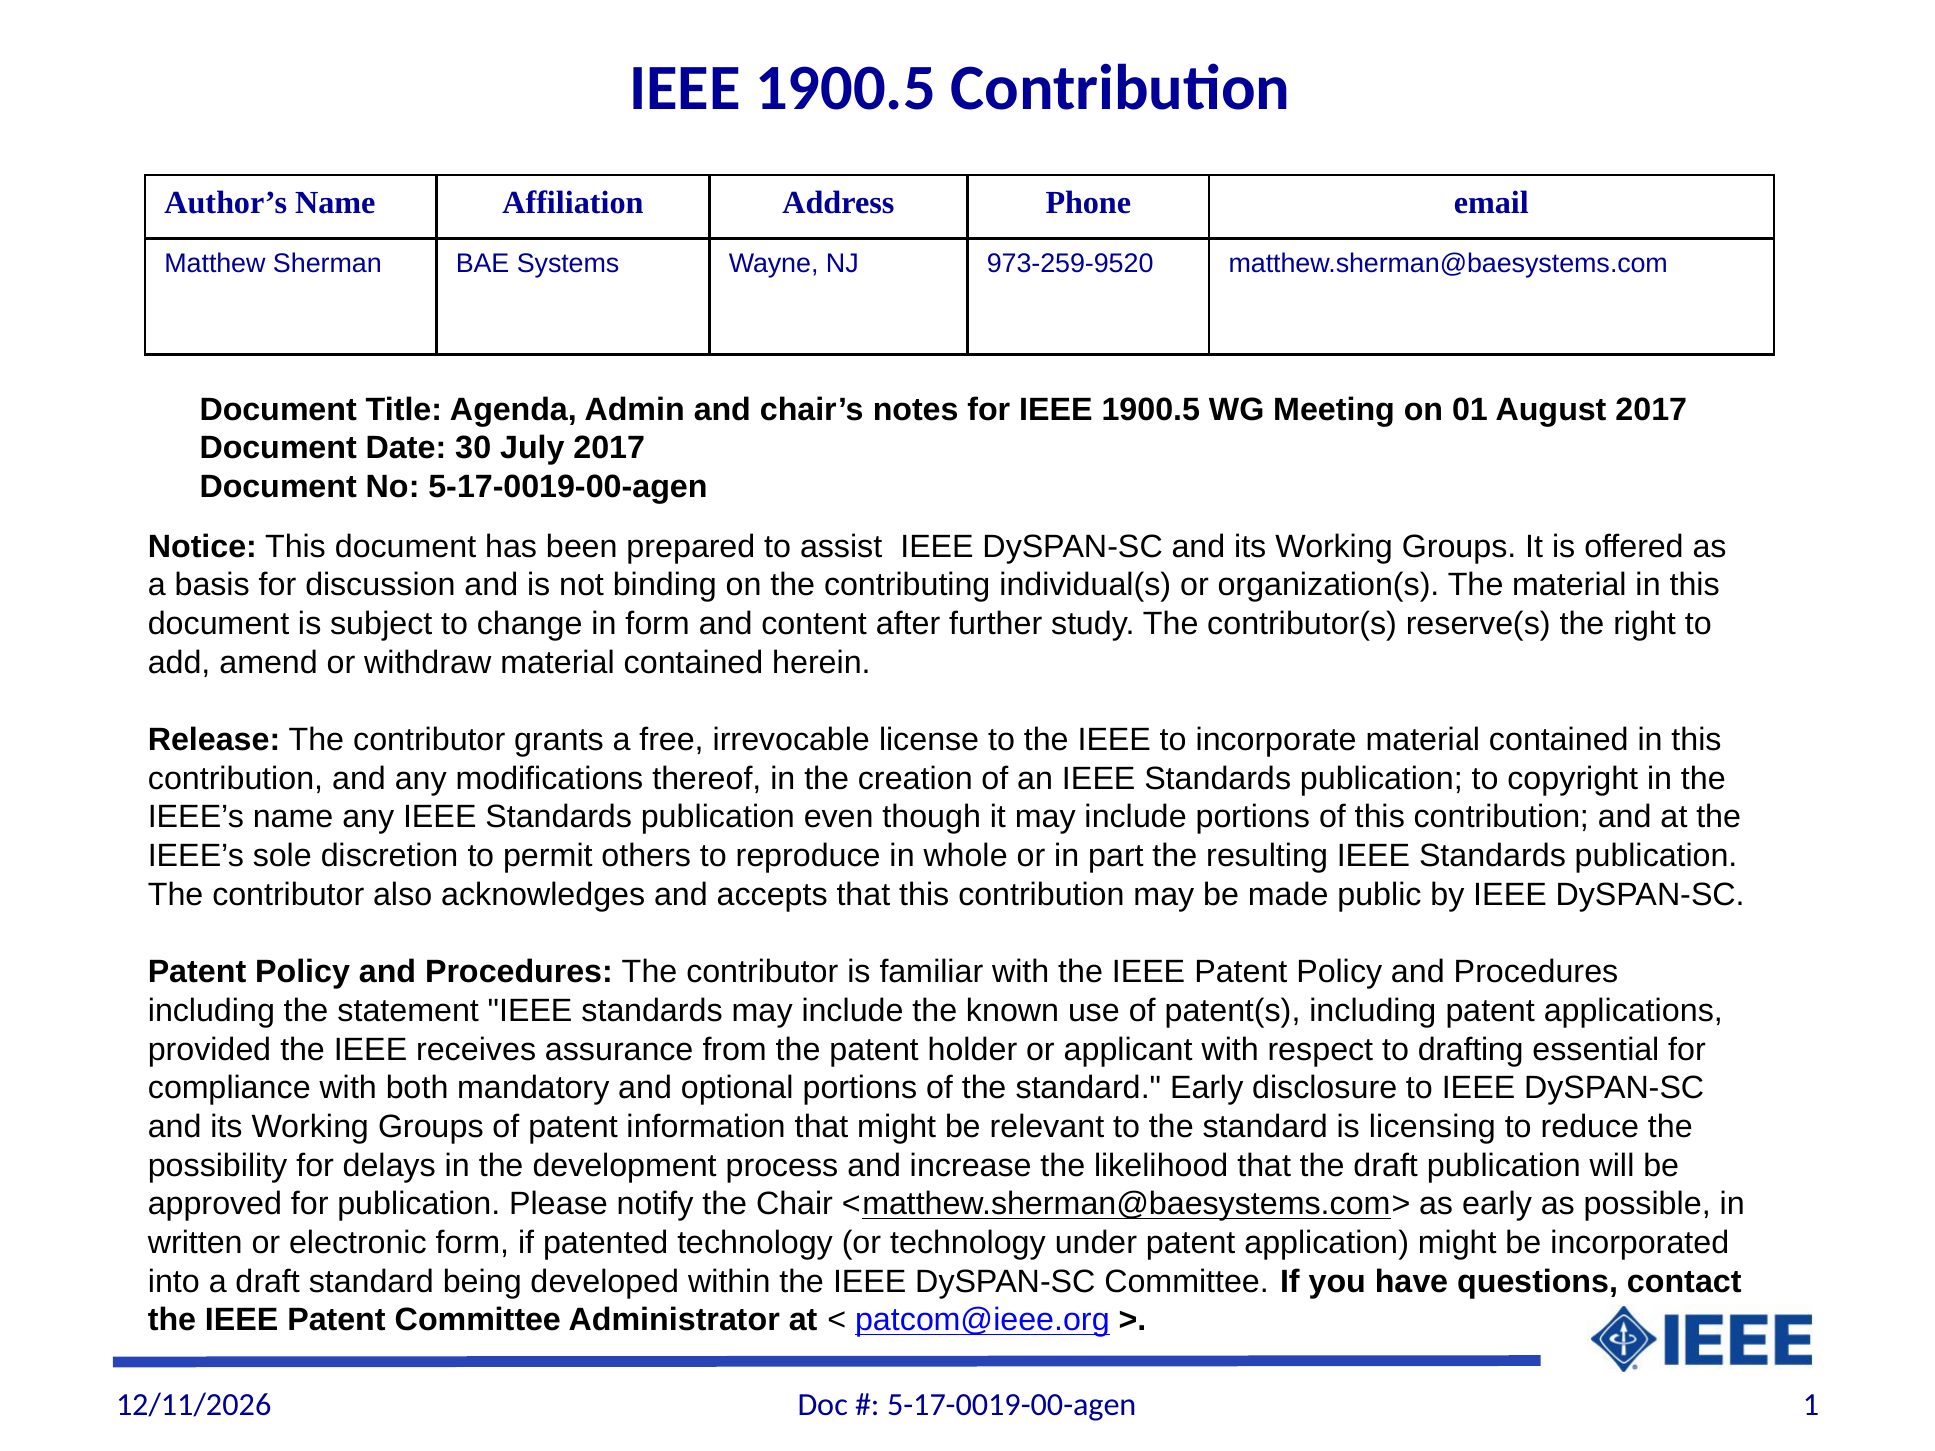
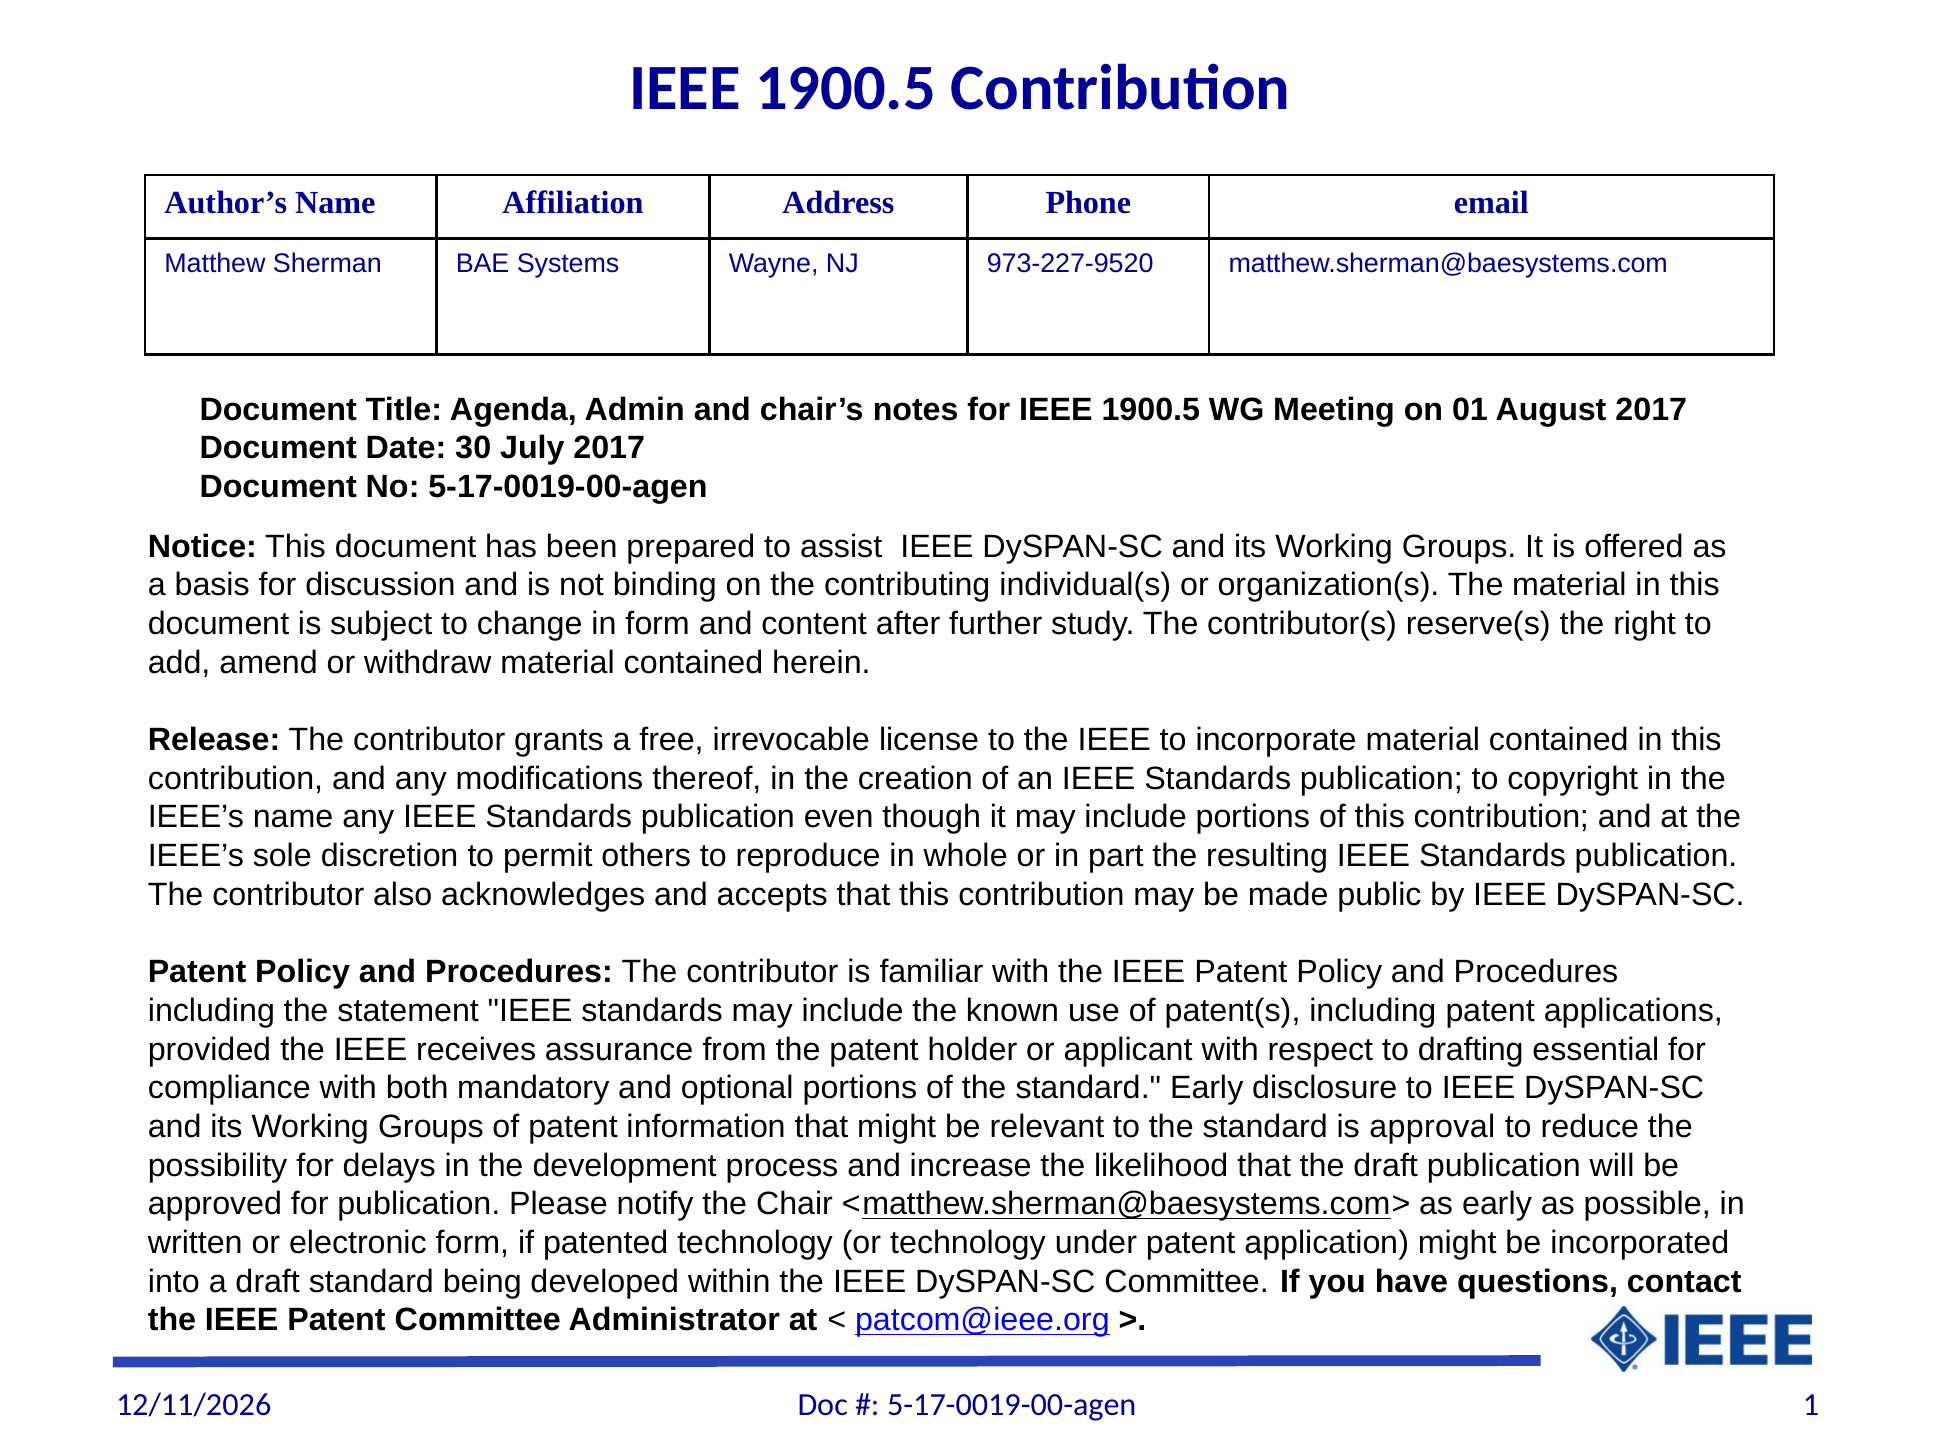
973-259-9520: 973-259-9520 -> 973-227-9520
licensing: licensing -> approval
